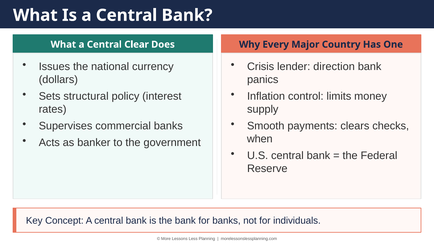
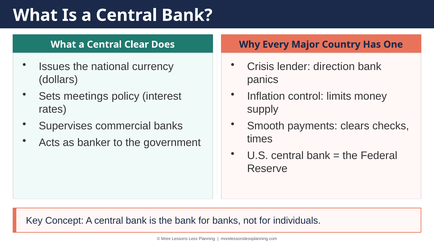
structural: structural -> meetings
when: when -> times
